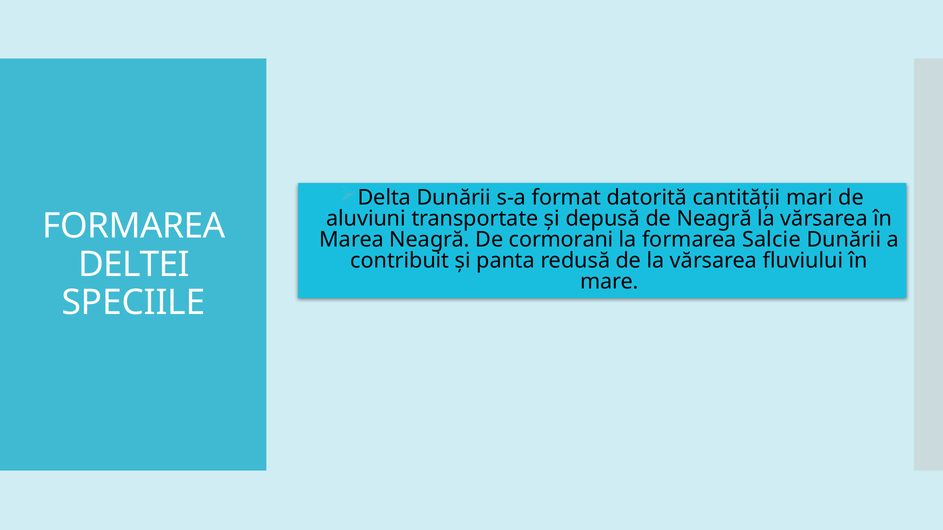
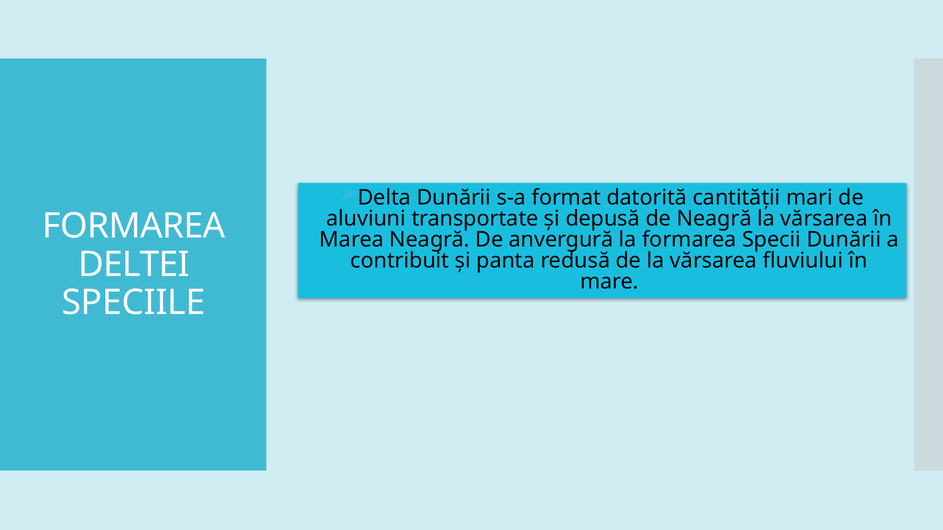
cormorani: cormorani -> anvergură
Salcie: Salcie -> Specii
